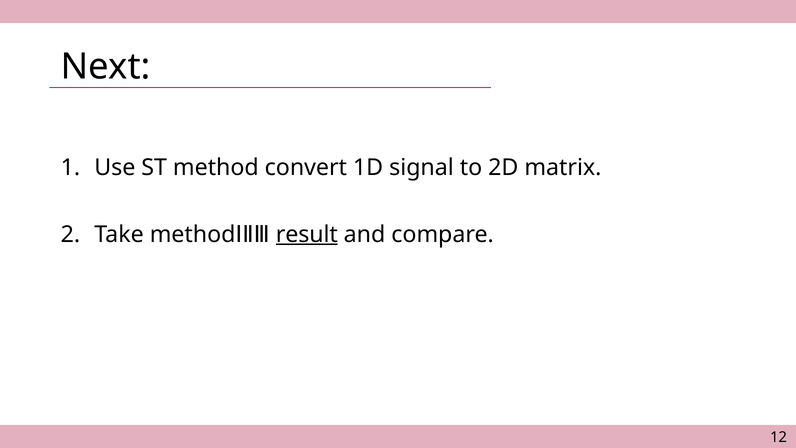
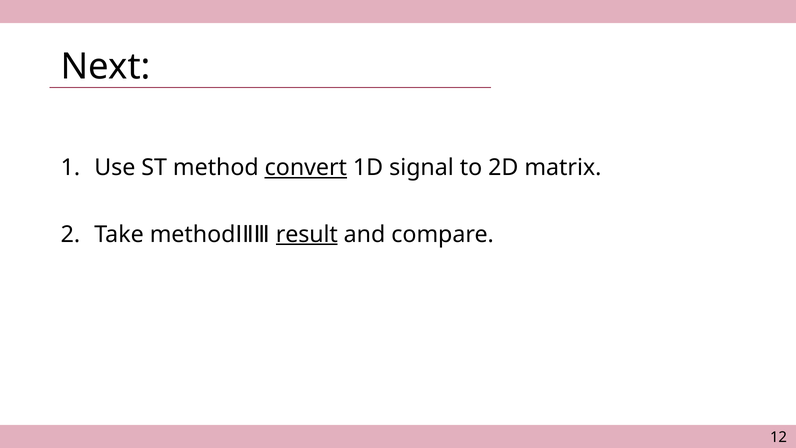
convert underline: none -> present
